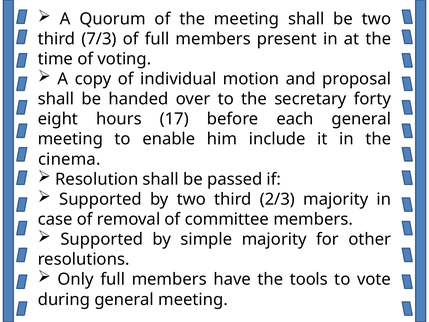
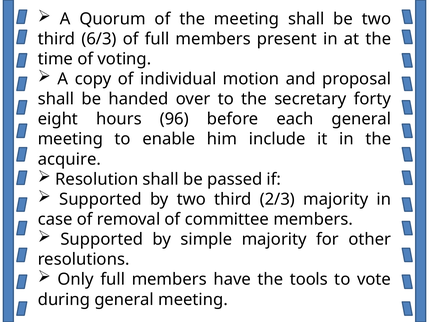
7/3: 7/3 -> 6/3
17: 17 -> 96
cinema: cinema -> acquire
